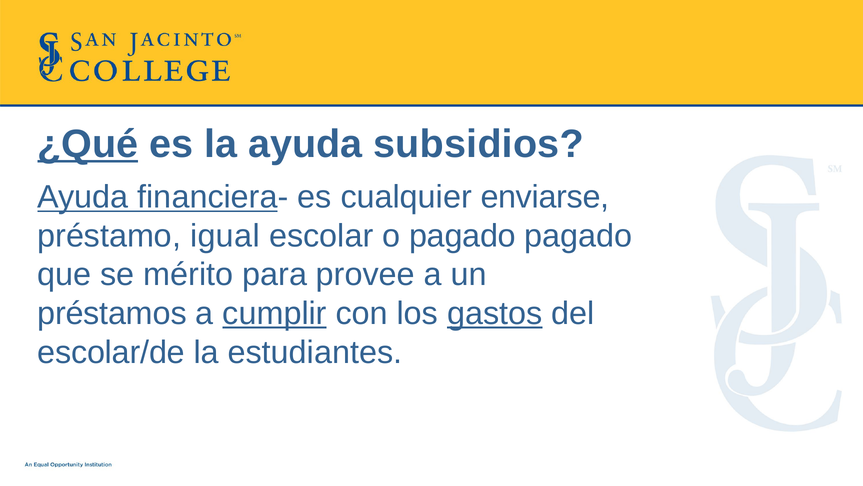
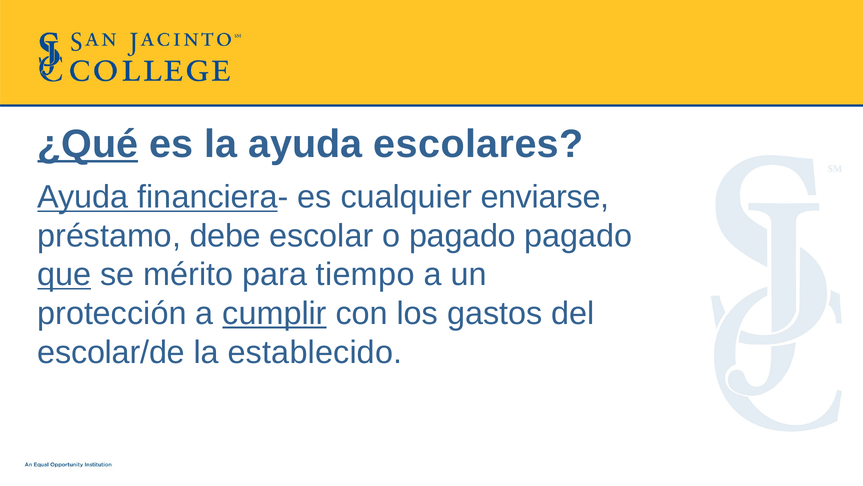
subsidios: subsidios -> escolares
igual: igual -> debe
que underline: none -> present
provee: provee -> tiempo
préstamos: préstamos -> protección
gastos underline: present -> none
estudiantes: estudiantes -> establecido
